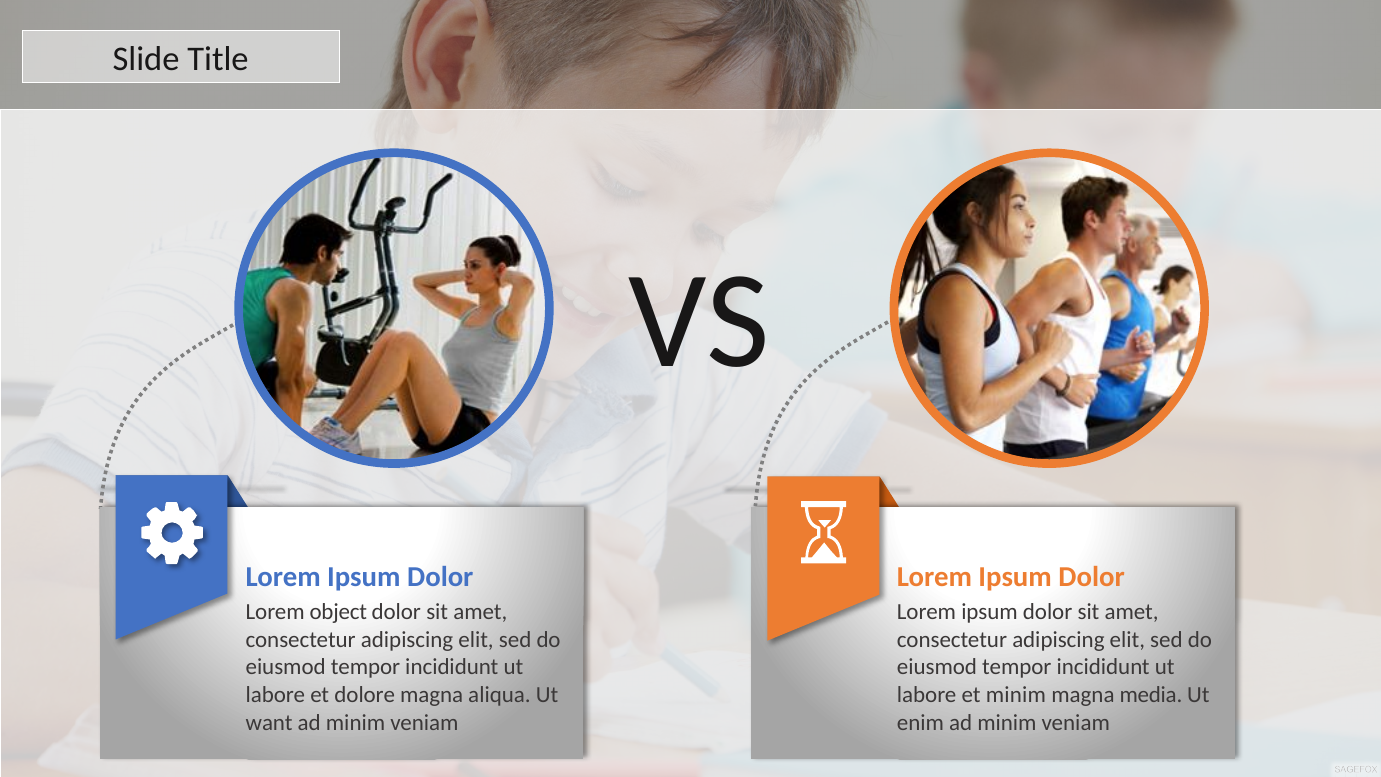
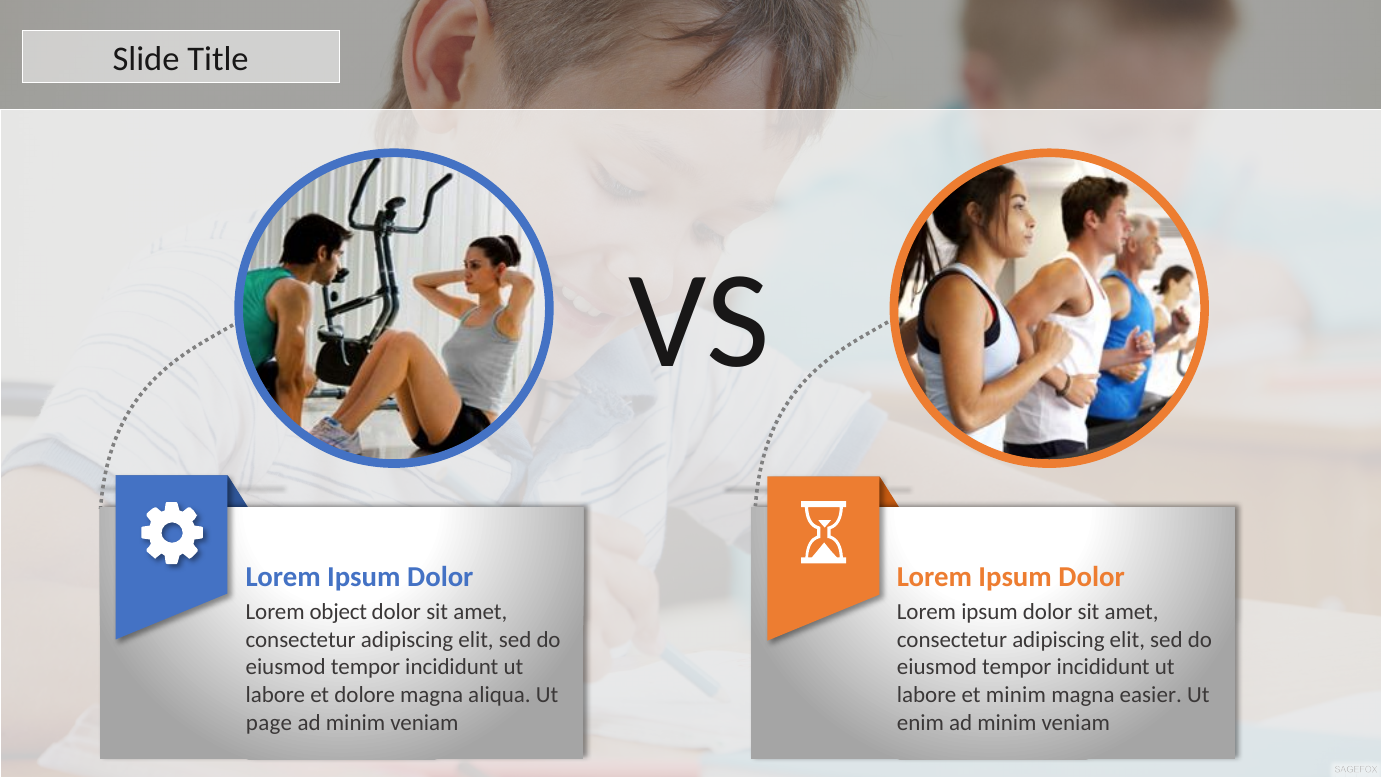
media: media -> easier
want: want -> page
